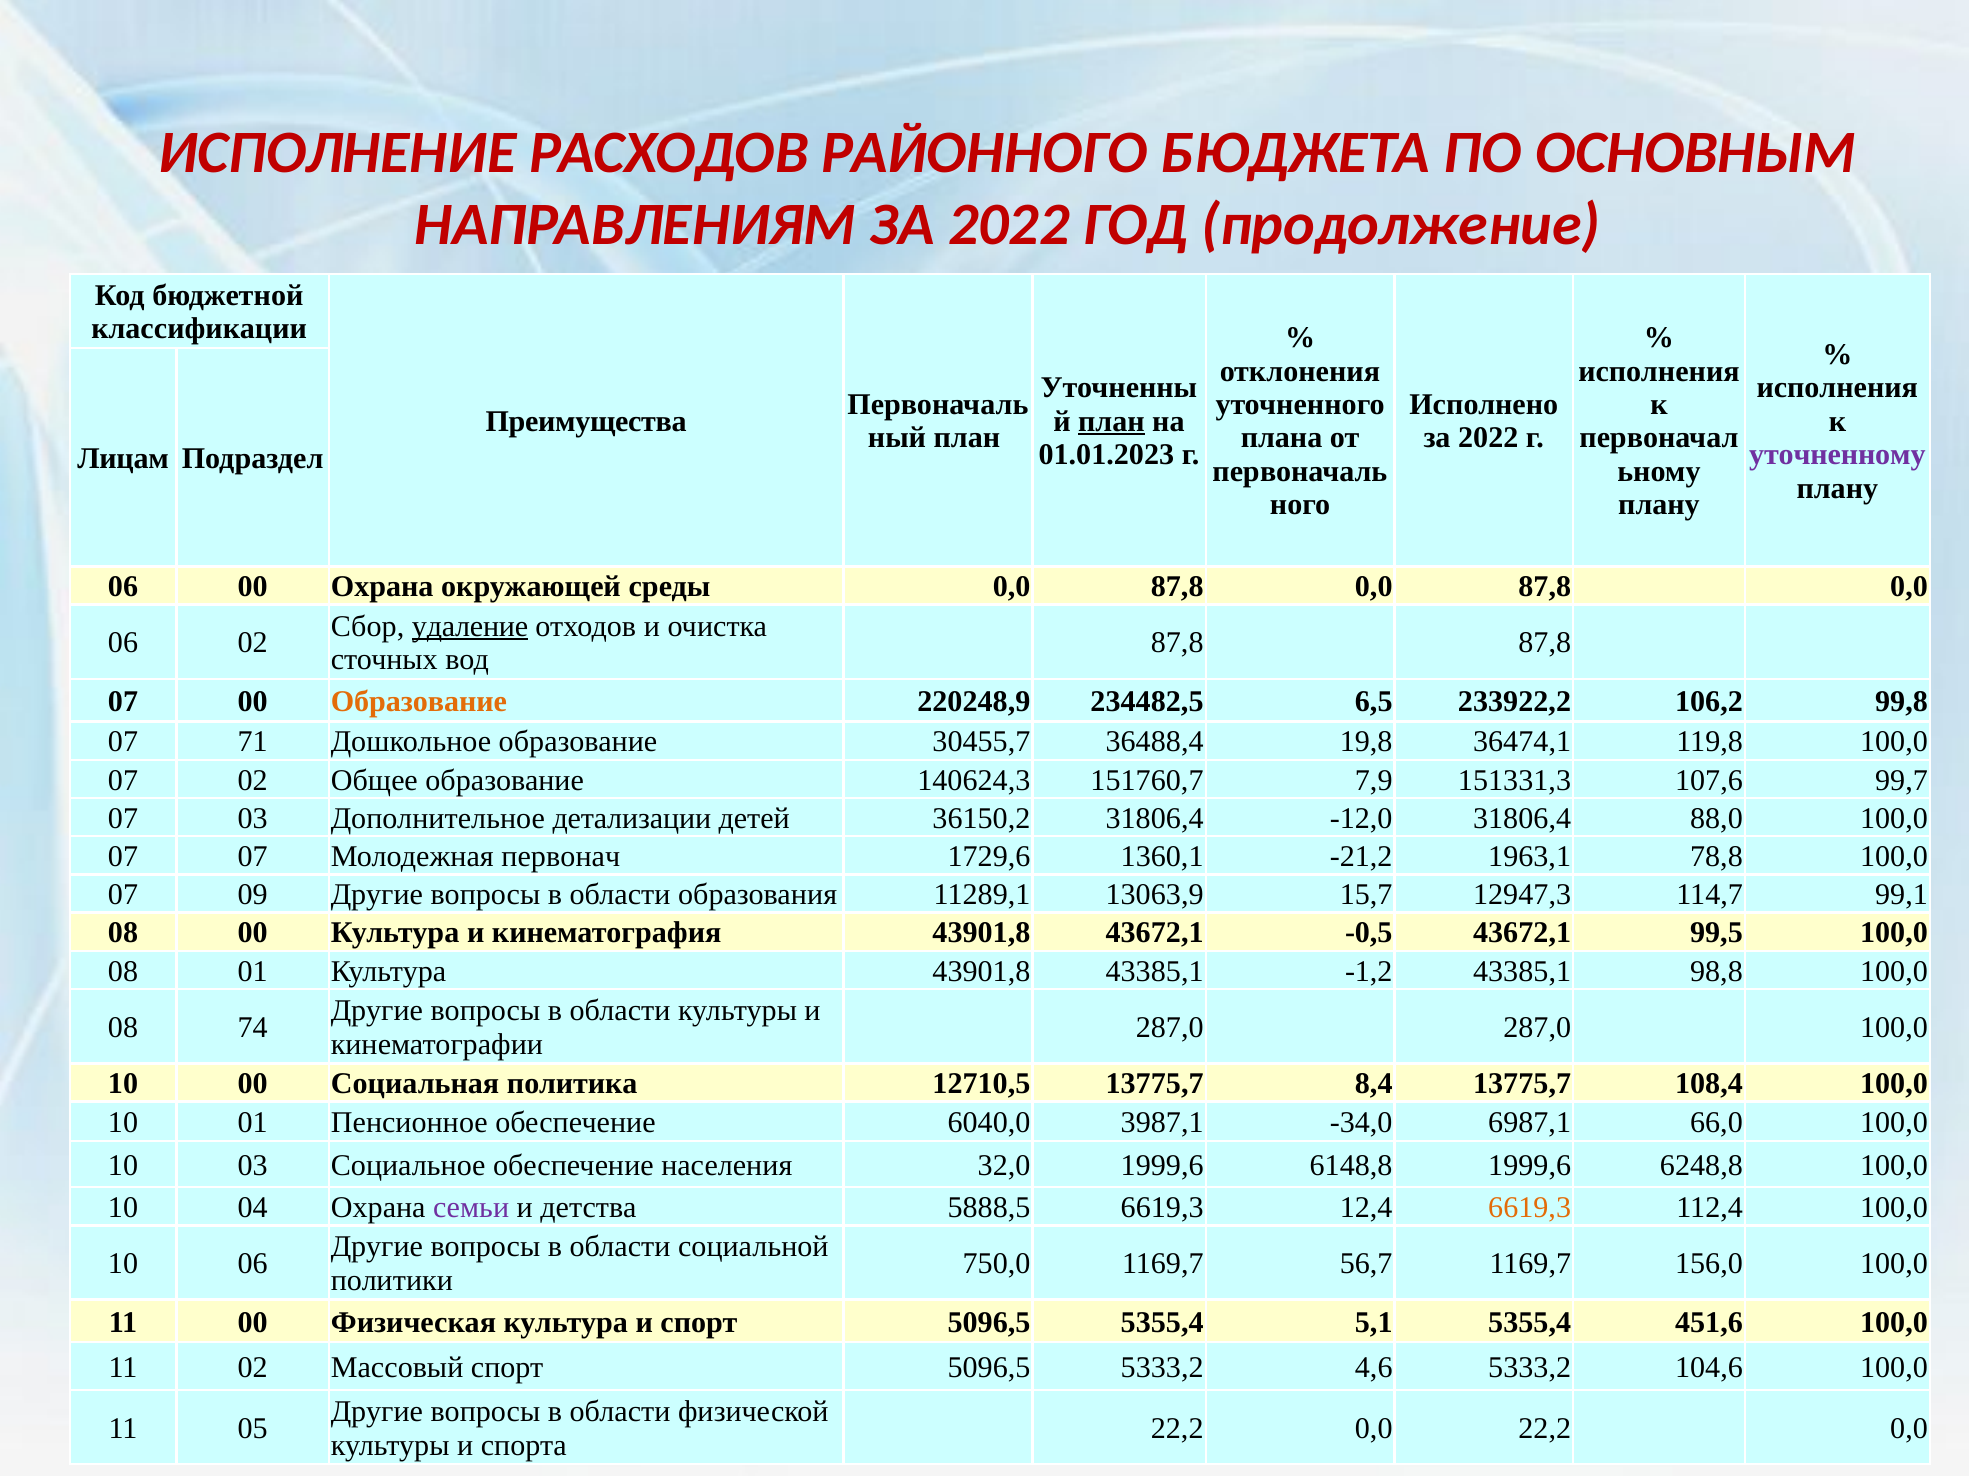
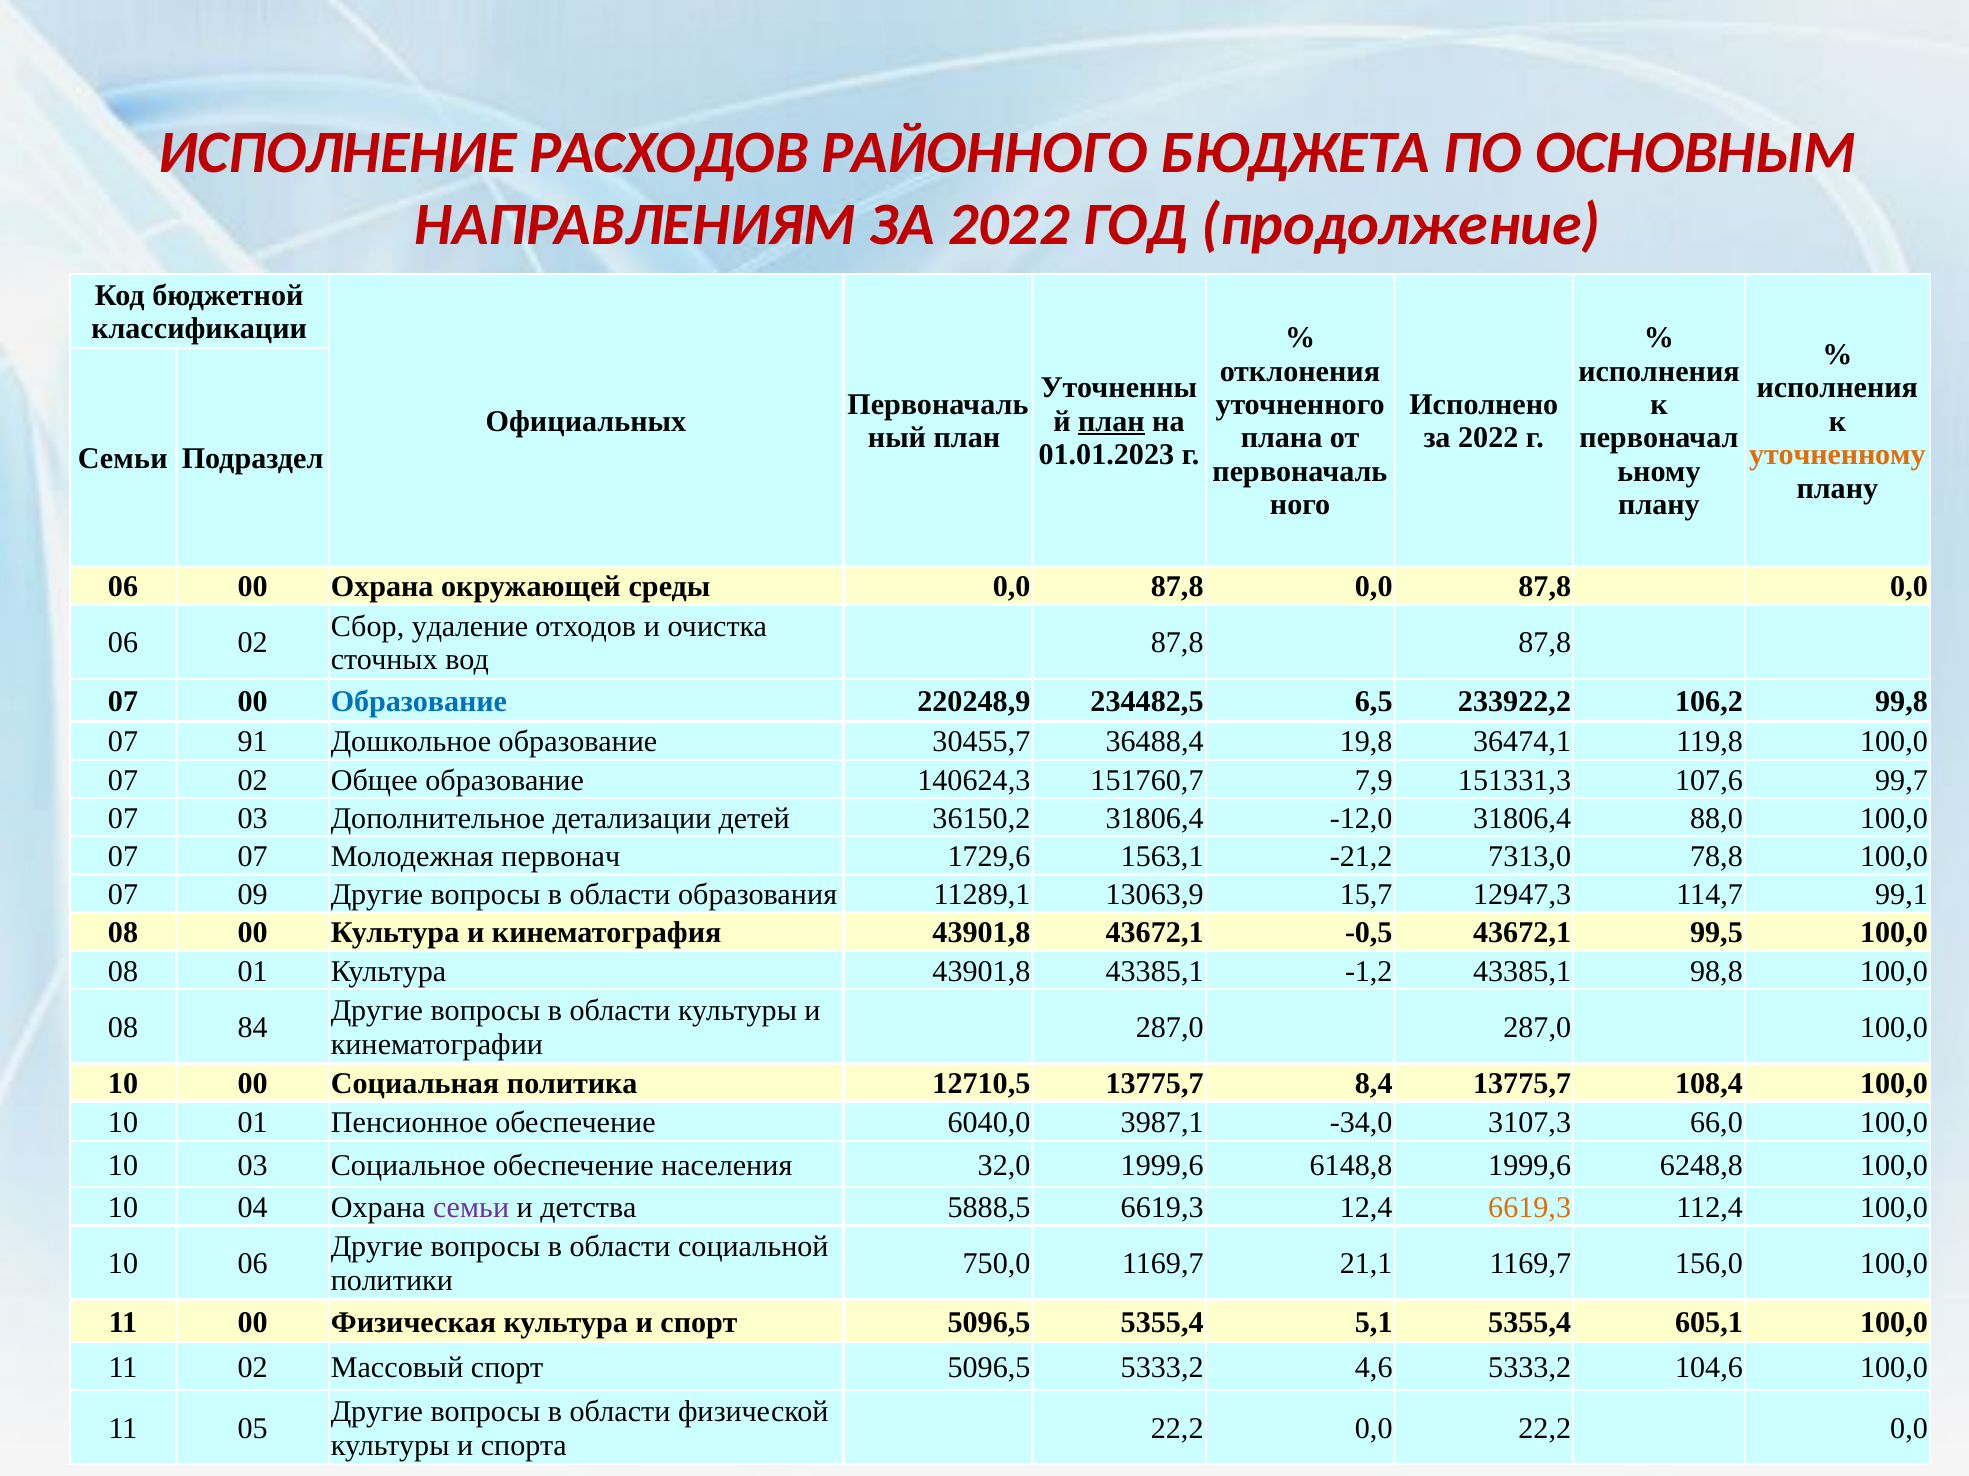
Преимущества: Преимущества -> Официальных
уточненному colour: purple -> orange
Лицам at (123, 458): Лицам -> Семьи
удаление underline: present -> none
Образование at (419, 702) colour: orange -> blue
71: 71 -> 91
1360,1: 1360,1 -> 1563,1
1963,1: 1963,1 -> 7313,0
74: 74 -> 84
6987,1: 6987,1 -> 3107,3
56,7: 56,7 -> 21,1
451,6: 451,6 -> 605,1
